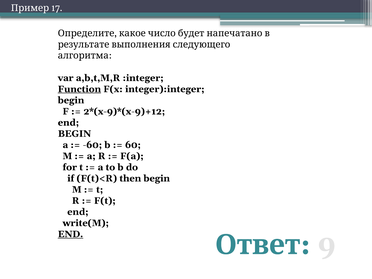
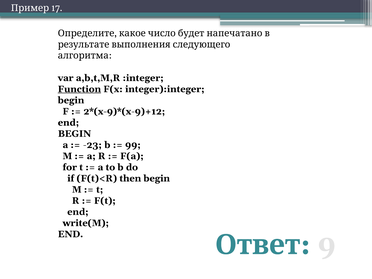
-60: -60 -> -23
60: 60 -> 99
END at (70, 234) underline: present -> none
